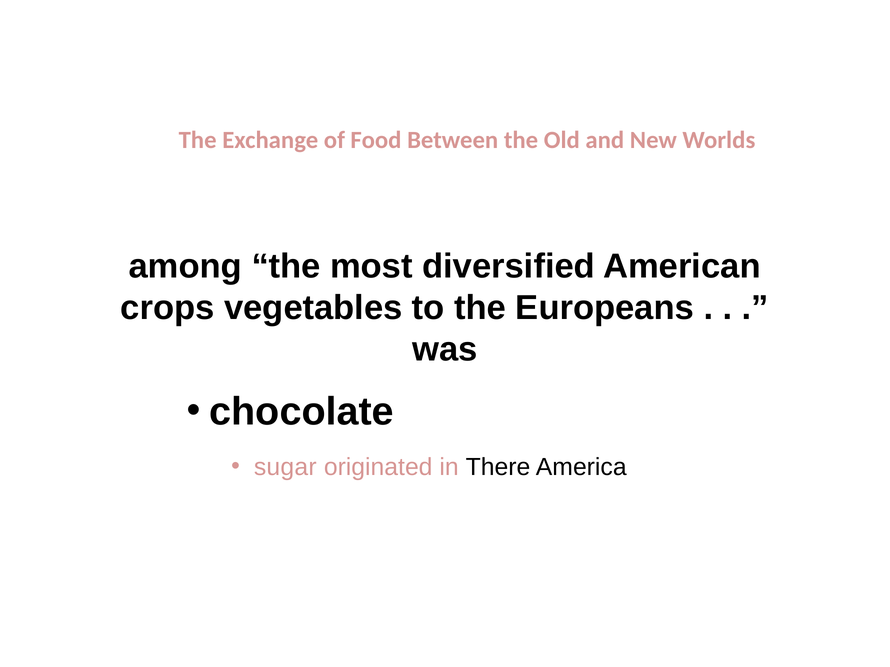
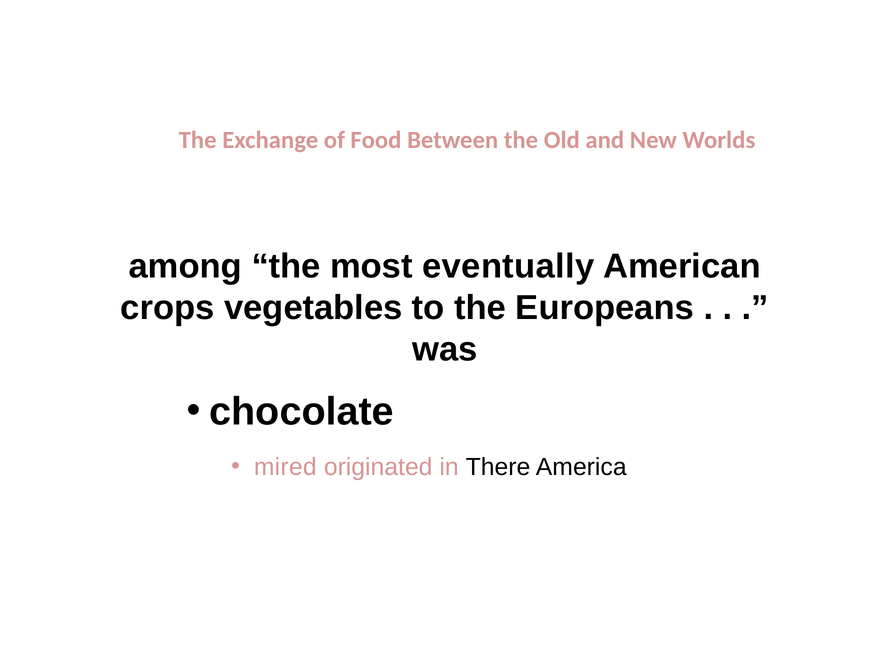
diversified: diversified -> eventually
sugar: sugar -> mired
